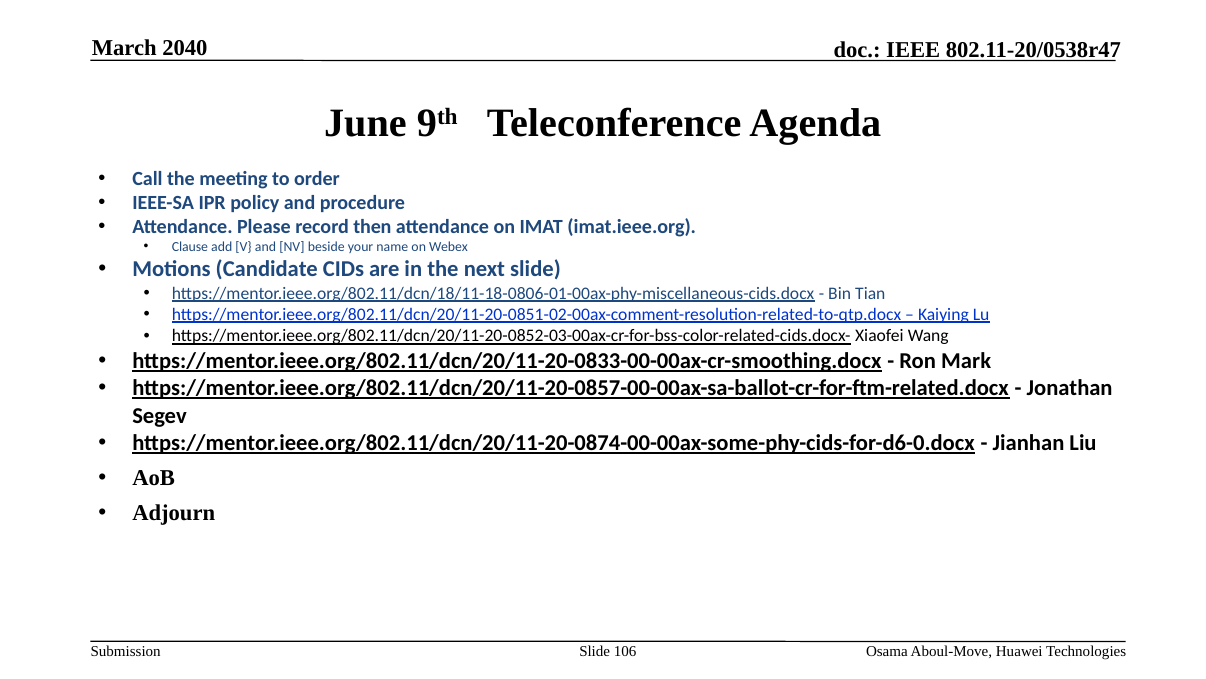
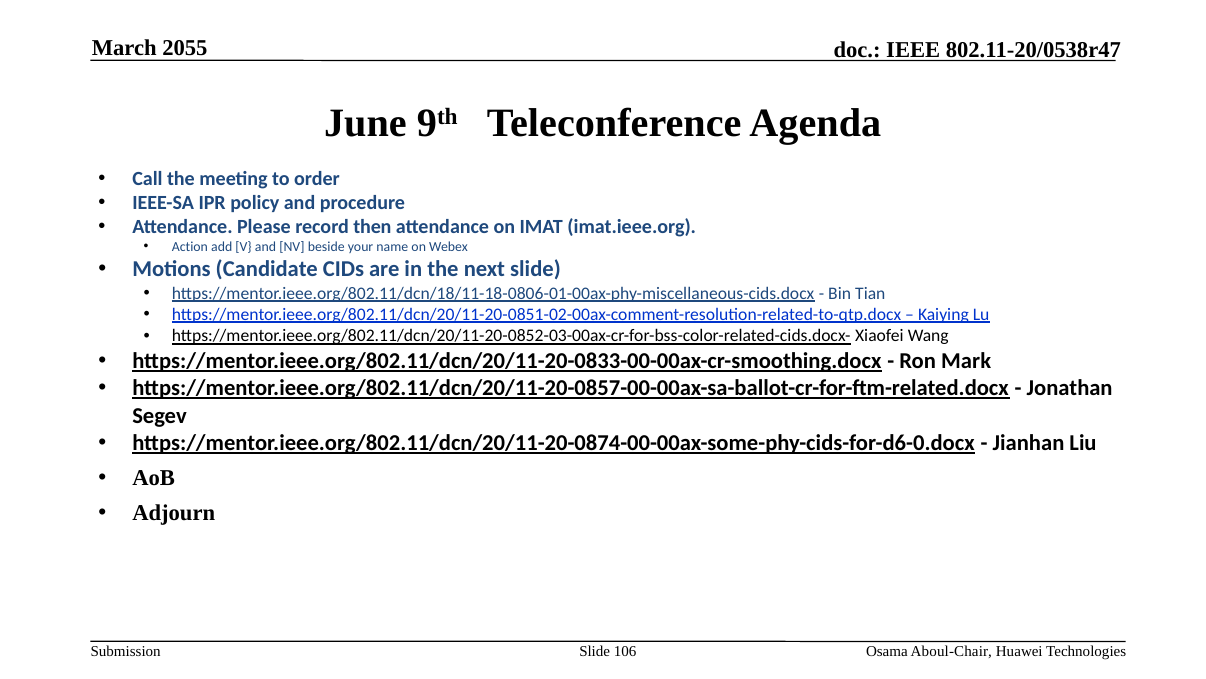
2040: 2040 -> 2055
Clause: Clause -> Action
Aboul-Move: Aboul-Move -> Aboul-Chair
